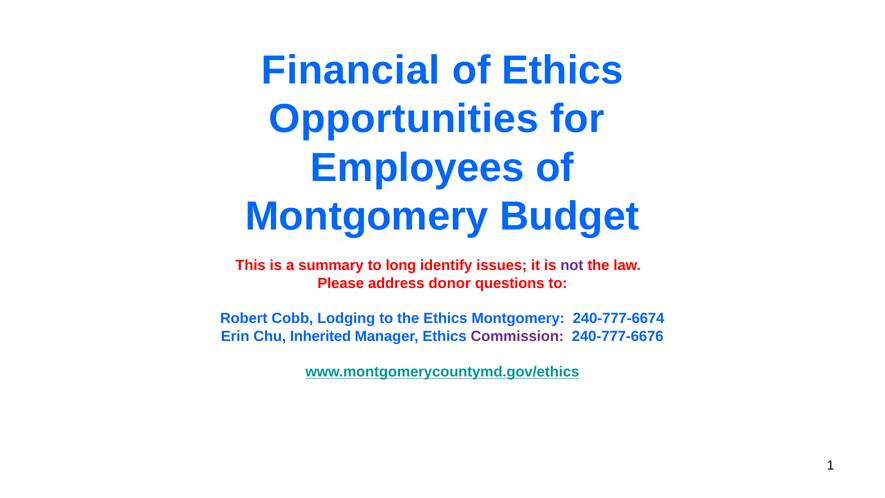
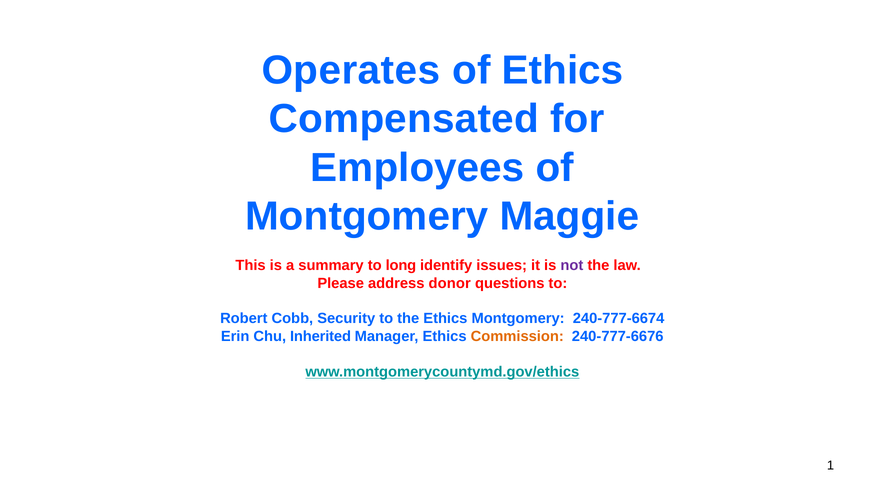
Financial: Financial -> Operates
Opportunities: Opportunities -> Compensated
Budget: Budget -> Maggie
Lodging: Lodging -> Security
Commission colour: purple -> orange
